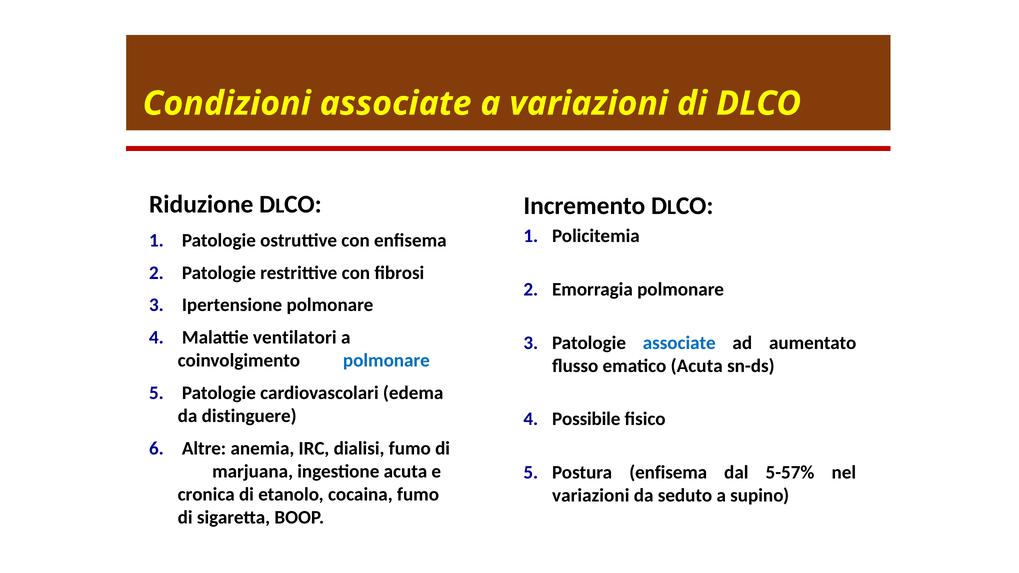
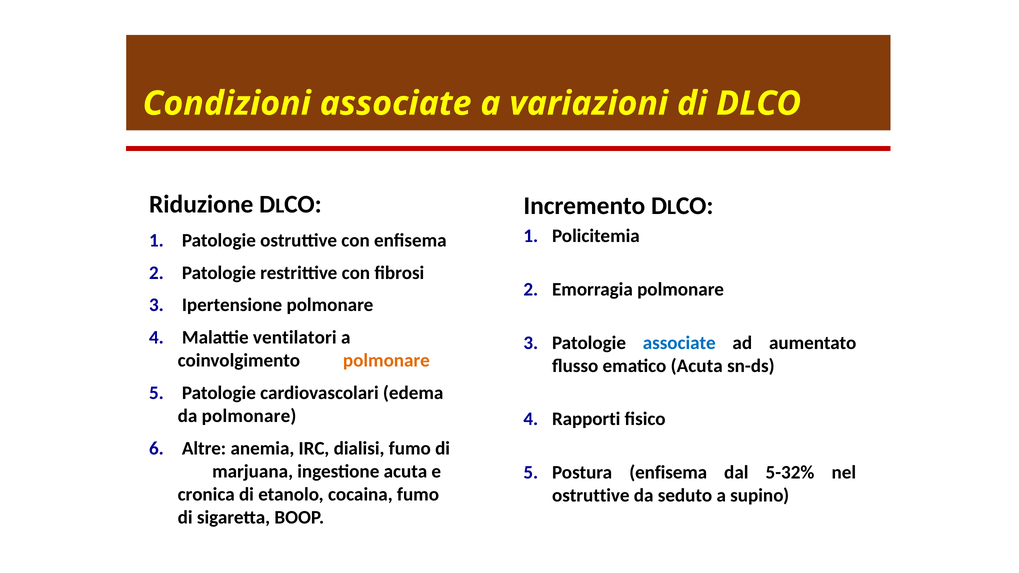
polmonare at (386, 361) colour: blue -> orange
da distinguere: distinguere -> polmonare
Possibile: Possibile -> Rapporti
5-57%: 5-57% -> 5-32%
variazioni at (591, 496): variazioni -> ostruttive
